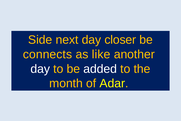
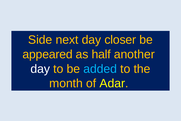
connects: connects -> appeared
like: like -> half
added colour: white -> light blue
